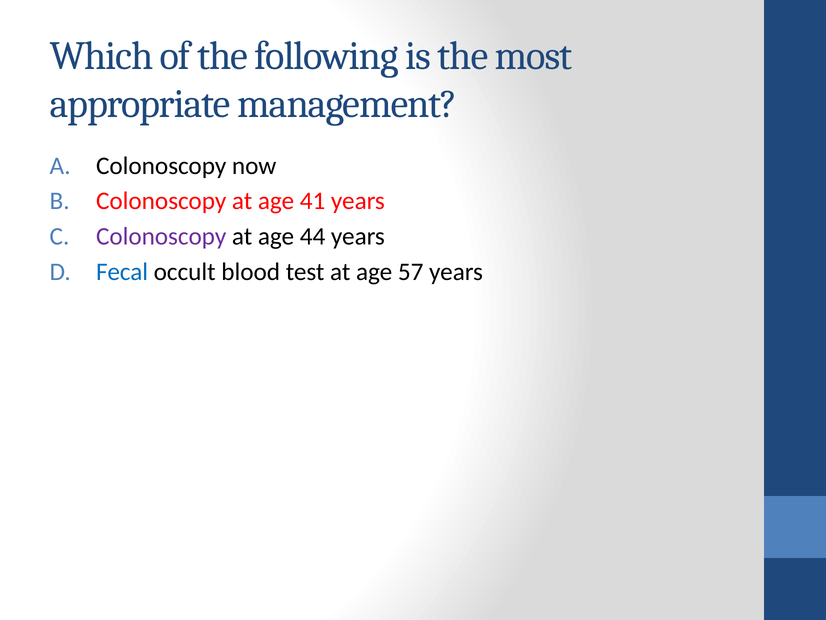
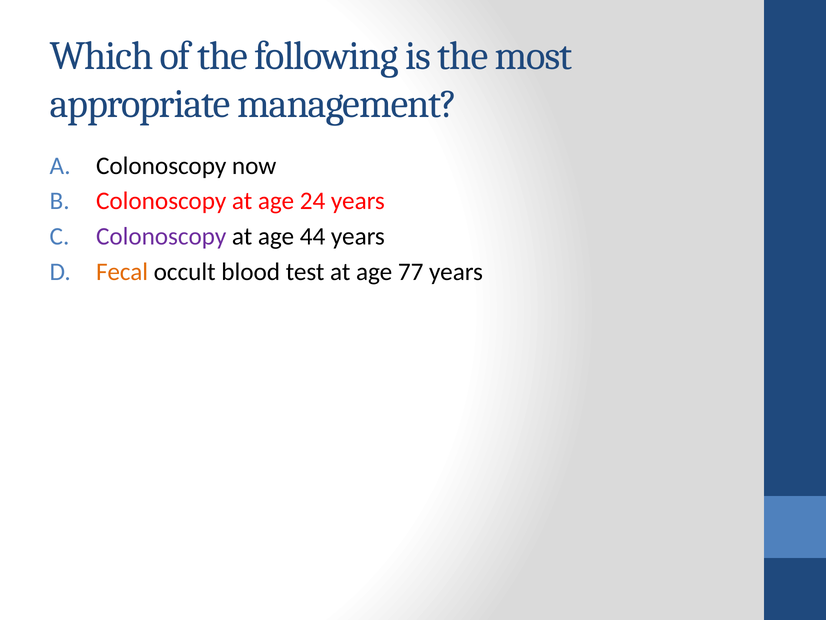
41: 41 -> 24
Fecal colour: blue -> orange
57: 57 -> 77
